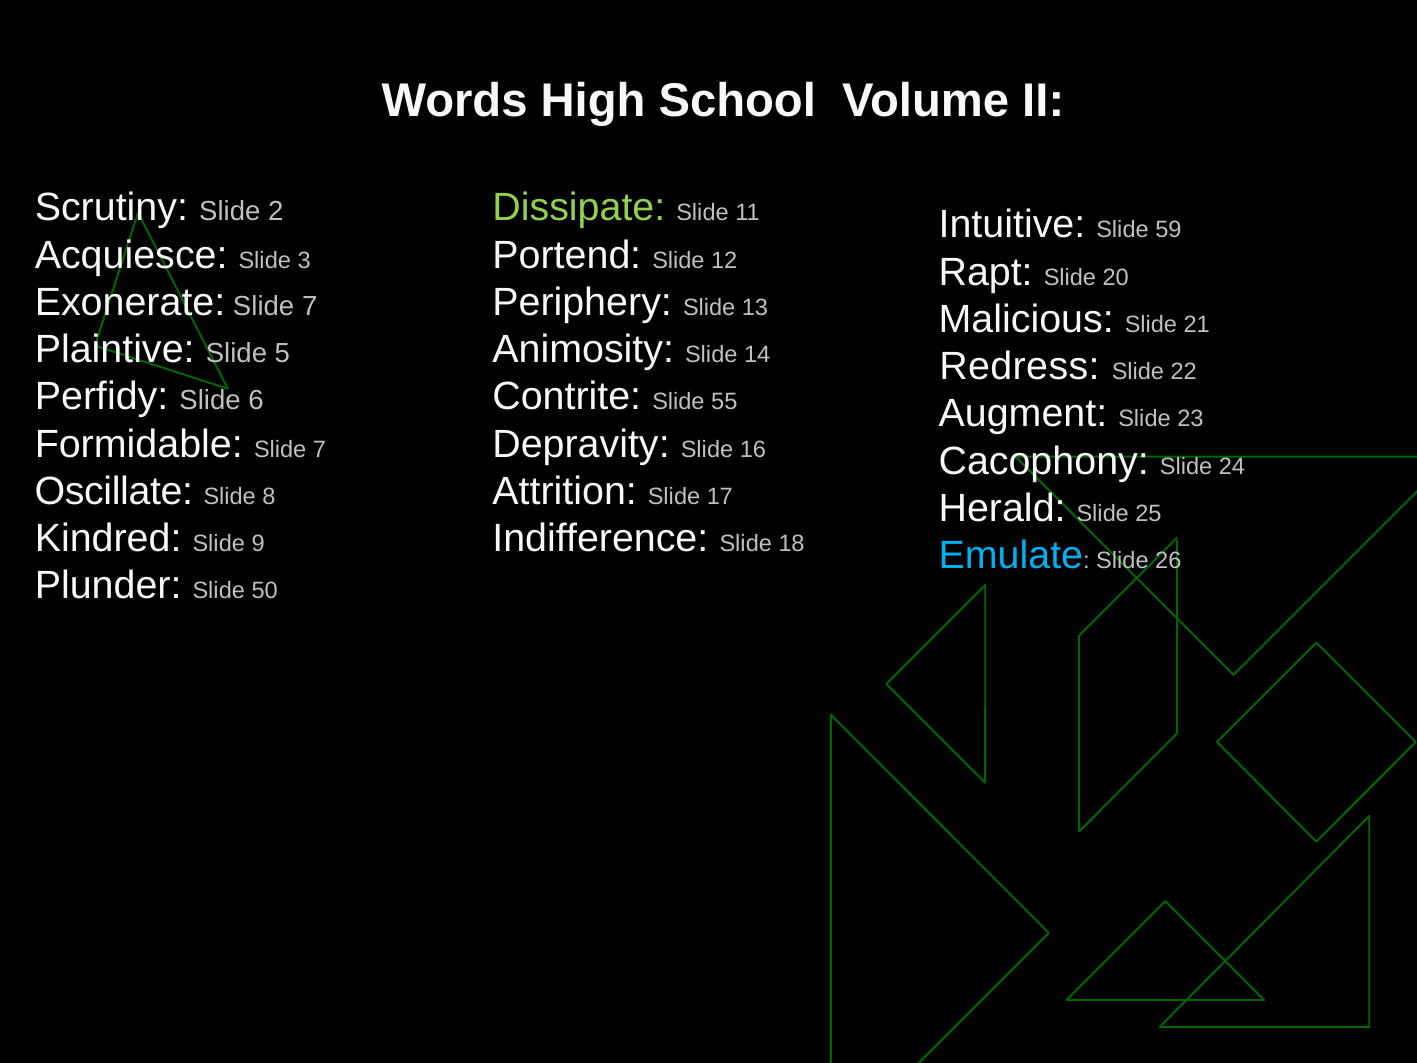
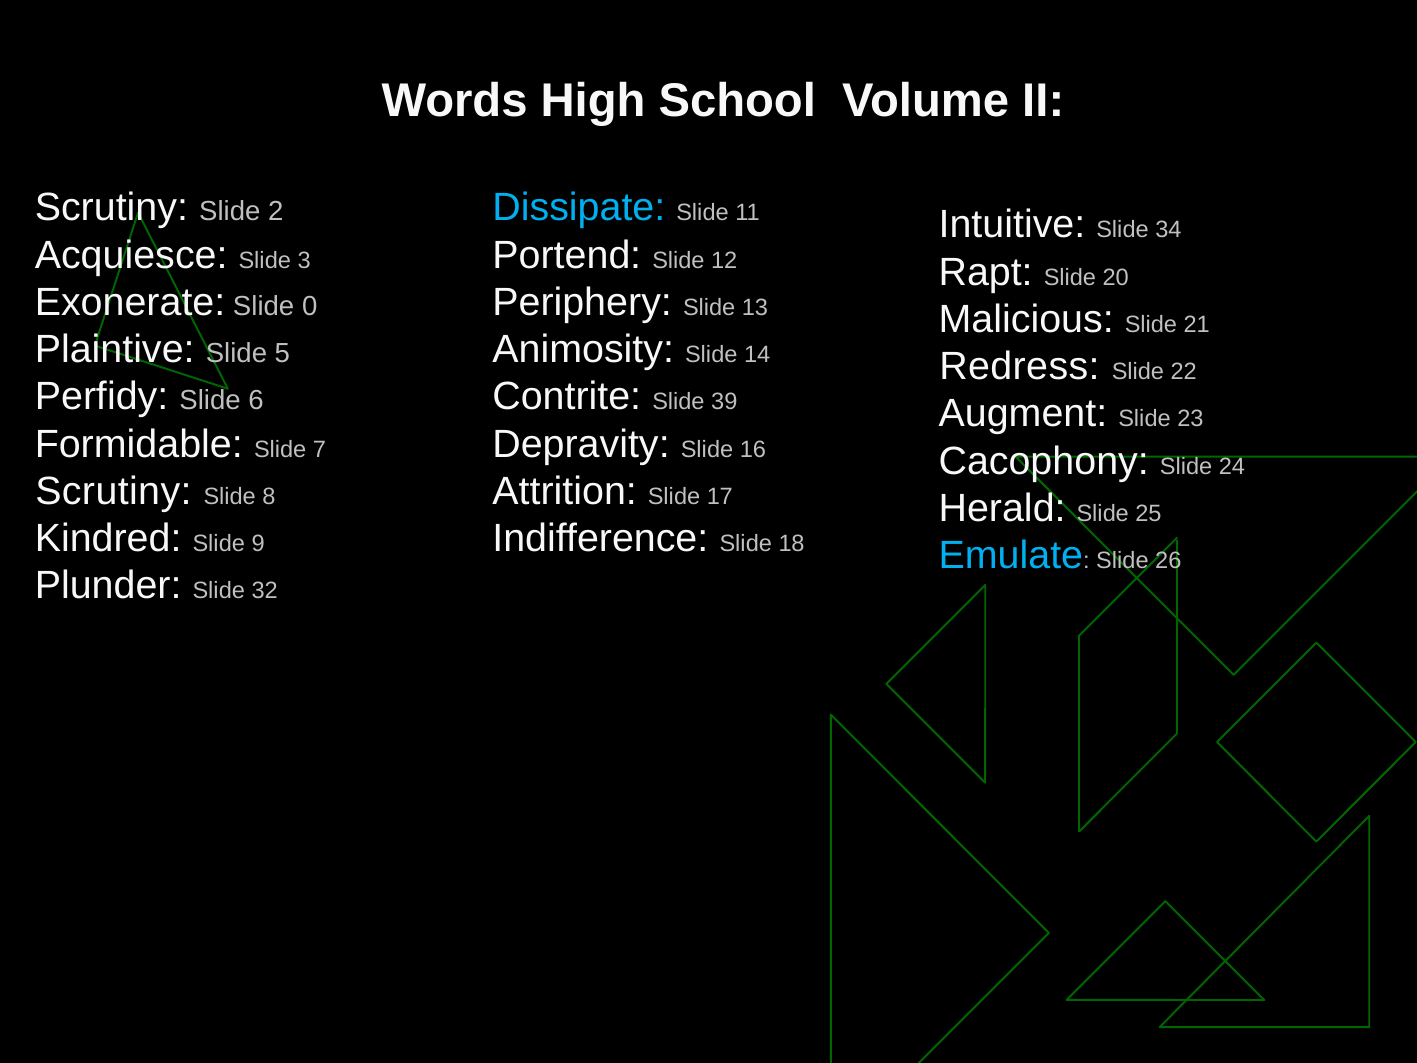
Dissipate colour: light green -> light blue
59: 59 -> 34
Exonerate Slide 7: 7 -> 0
55: 55 -> 39
Oscillate at (114, 491): Oscillate -> Scrutiny
50: 50 -> 32
